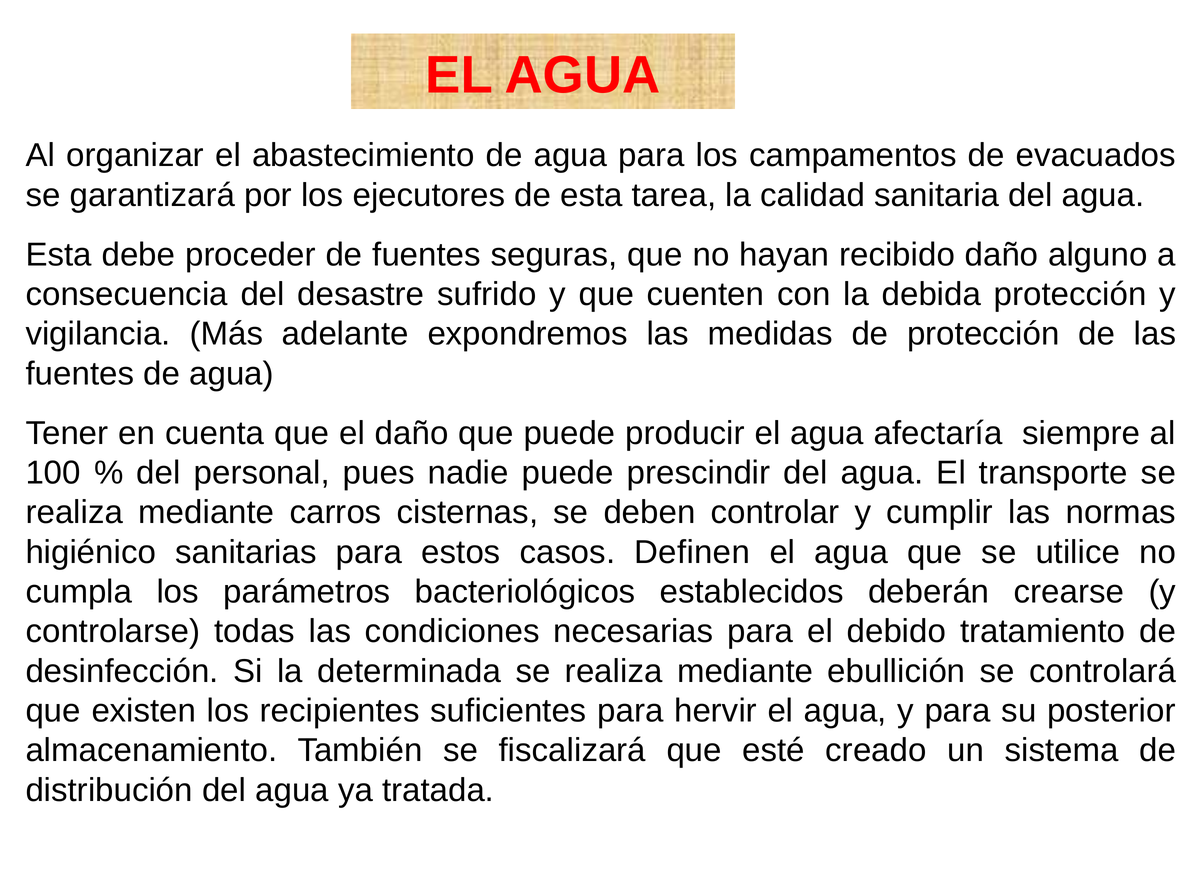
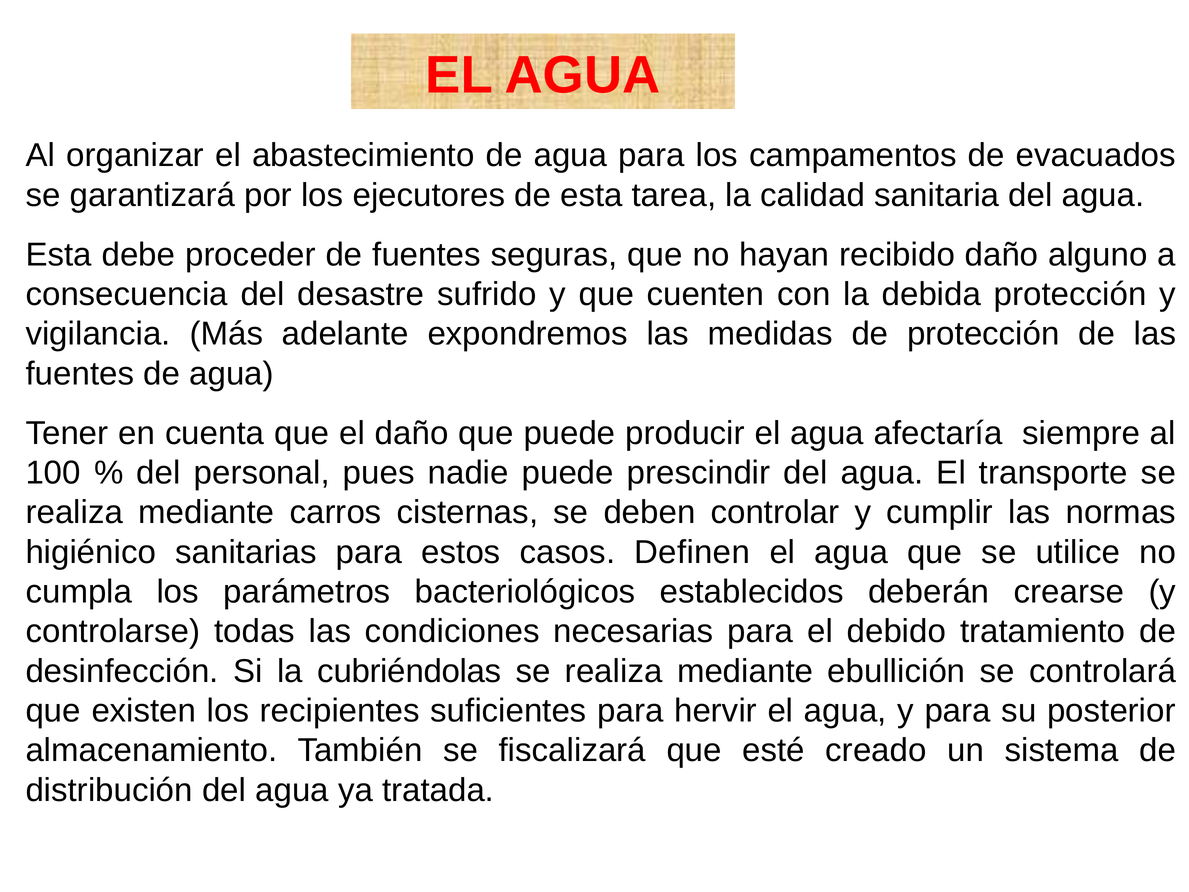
determinada: determinada -> cubriéndolas
